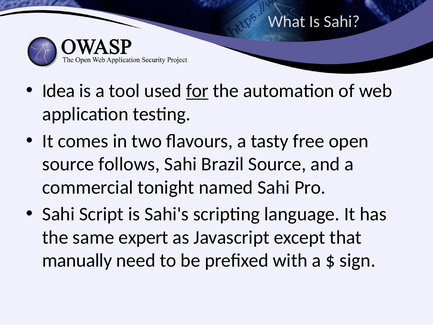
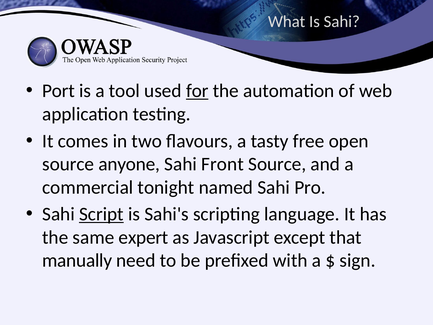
Idea: Idea -> Port
follows: follows -> anyone
Brazil: Brazil -> Front
Script underline: none -> present
